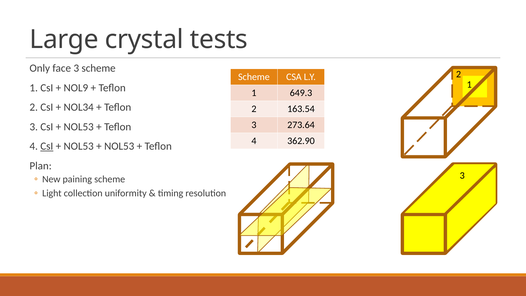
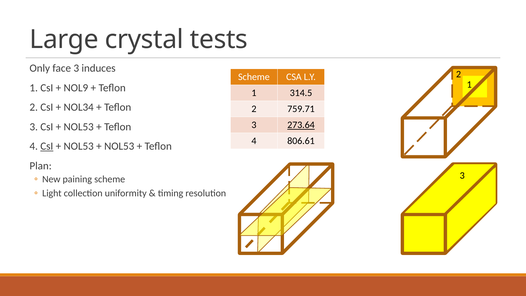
3 scheme: scheme -> induces
649.3: 649.3 -> 314.5
163.54: 163.54 -> 759.71
273.64 underline: none -> present
362.90: 362.90 -> 806.61
